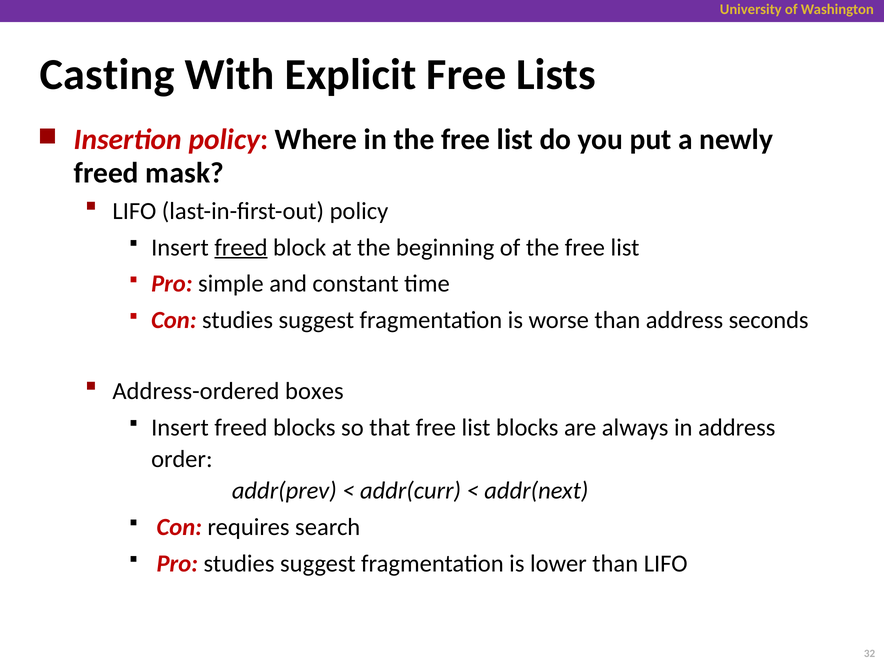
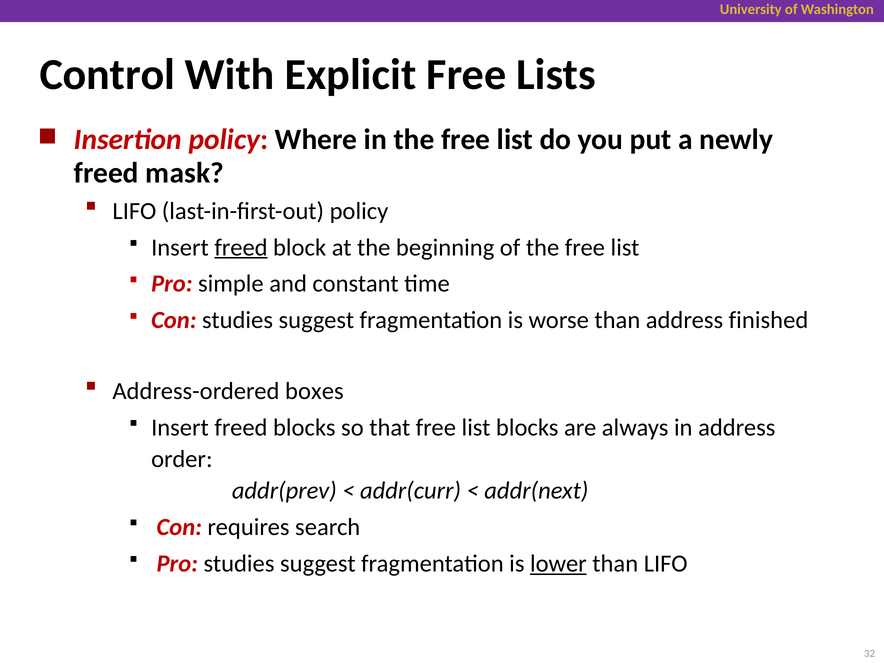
Casting: Casting -> Control
seconds: seconds -> finished
lower underline: none -> present
